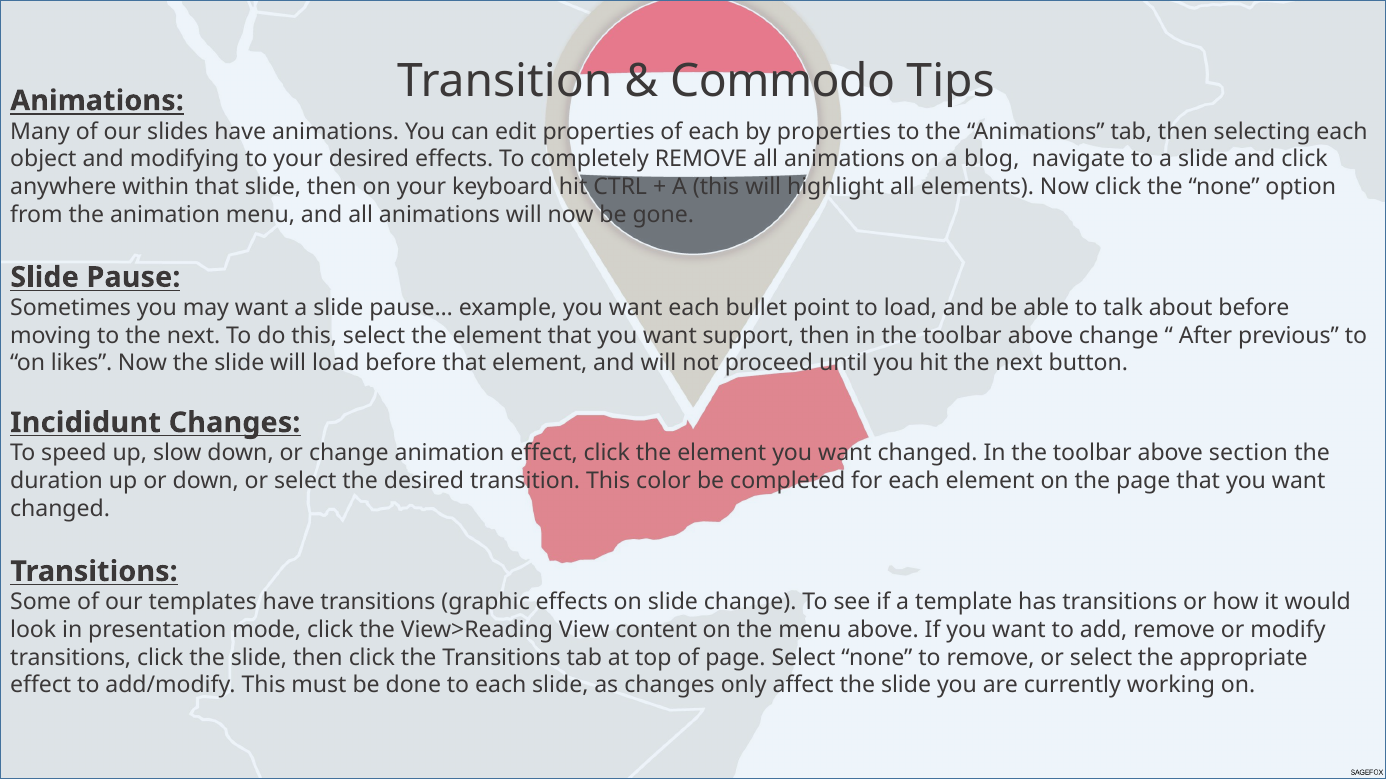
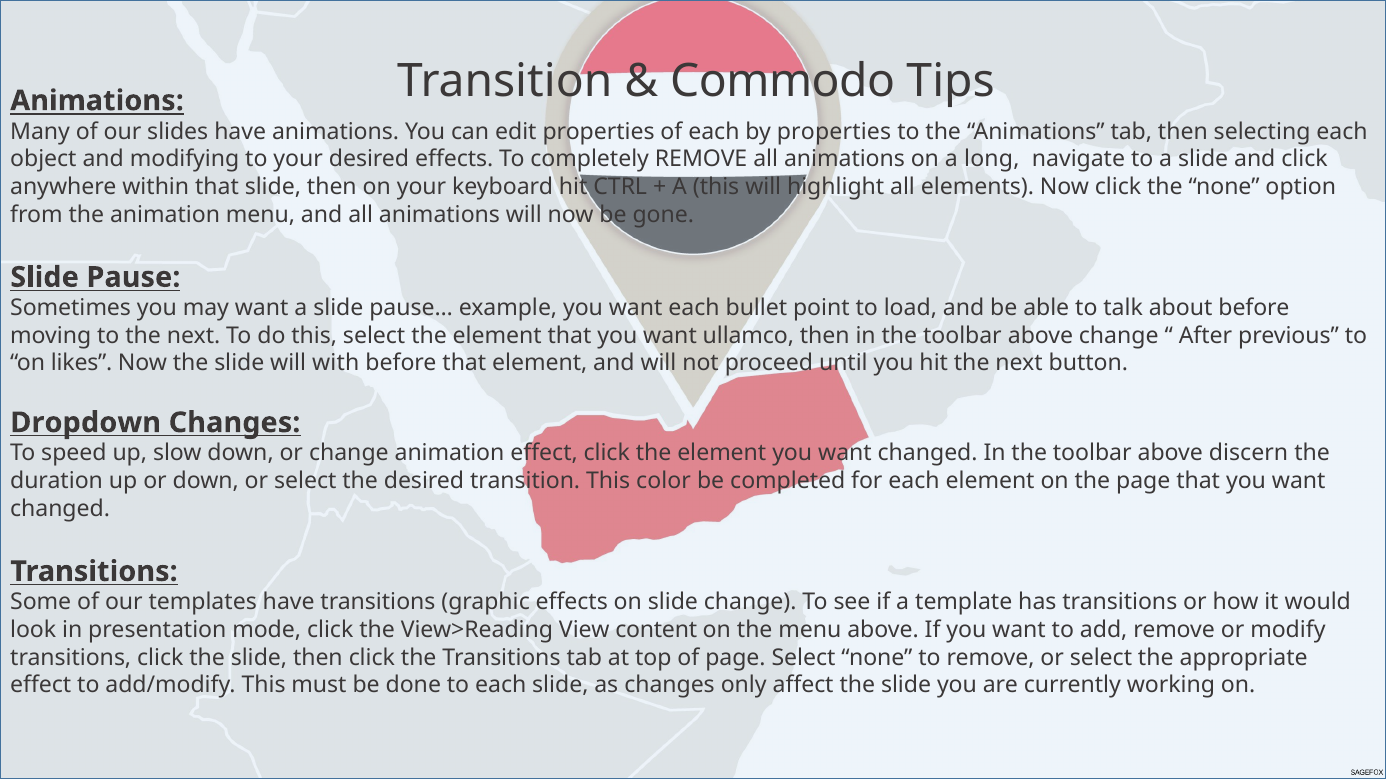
blog: blog -> long
support: support -> ullamco
will load: load -> with
Incididunt: Incididunt -> Dropdown
section: section -> discern
